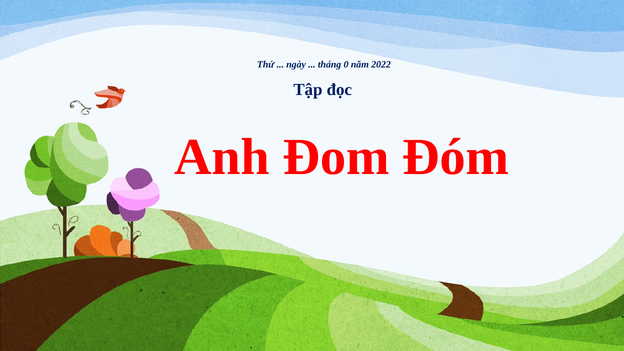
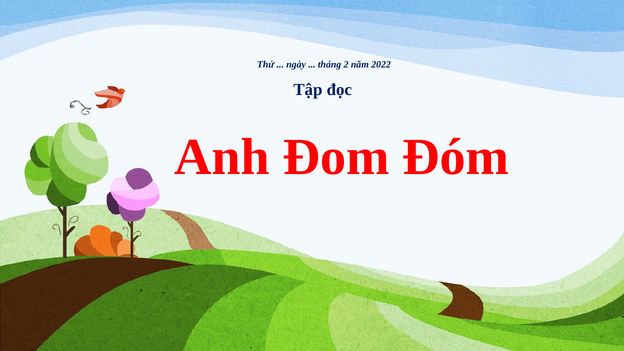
0: 0 -> 2
